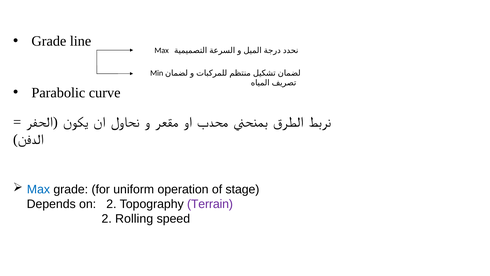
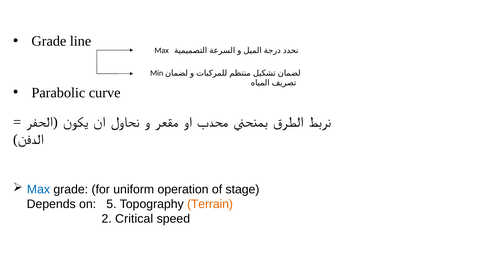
on 2: 2 -> 5
Terrain colour: purple -> orange
Rolling: Rolling -> Critical
